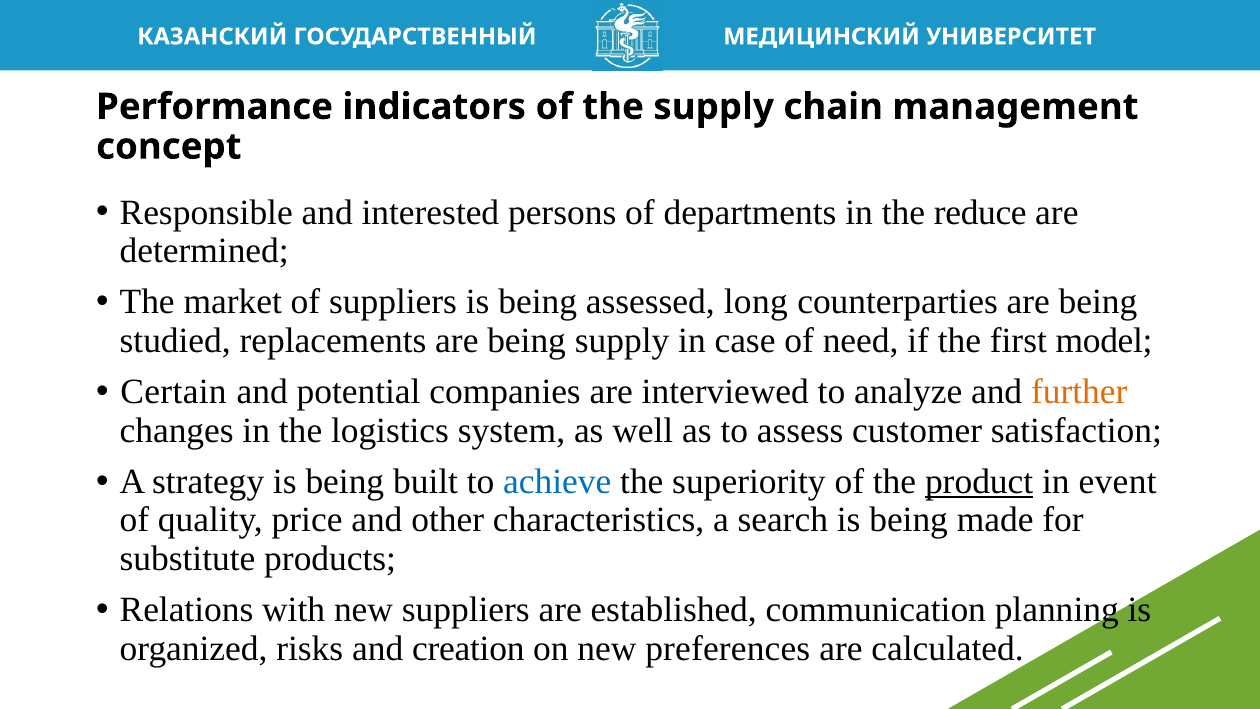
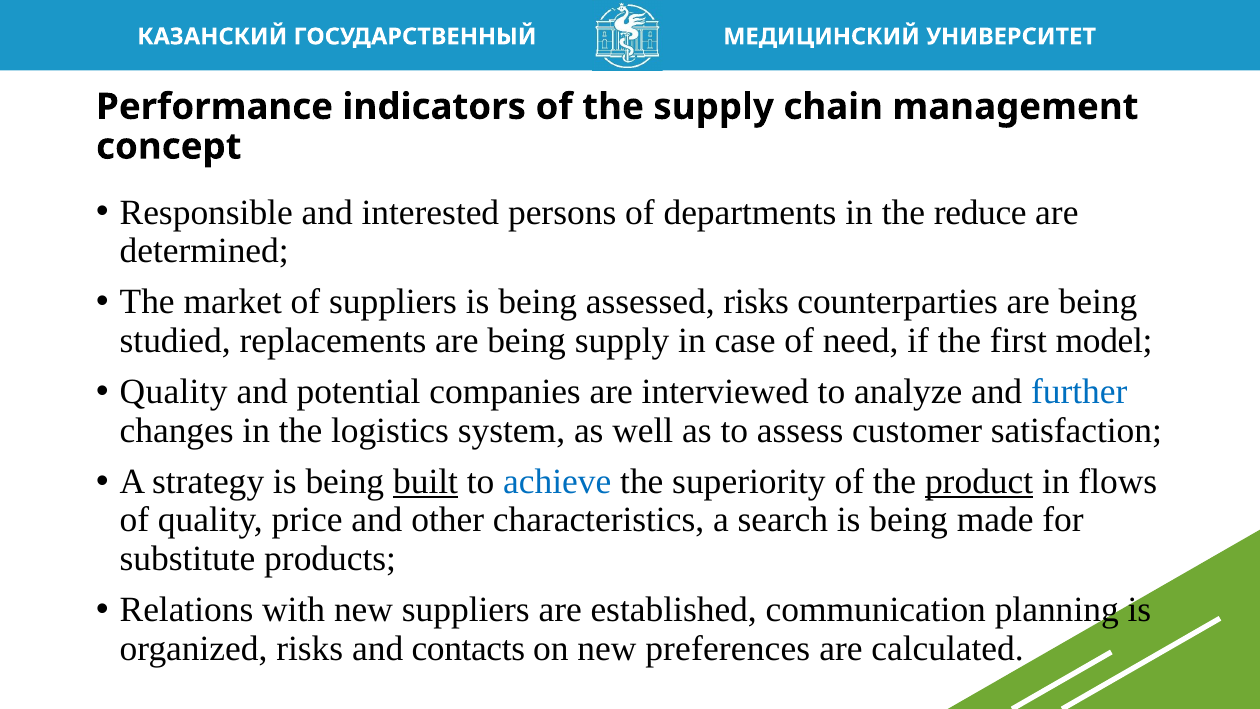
assessed long: long -> risks
Certain at (174, 392): Certain -> Quality
further colour: orange -> blue
built underline: none -> present
event: event -> flows
creation: creation -> contacts
